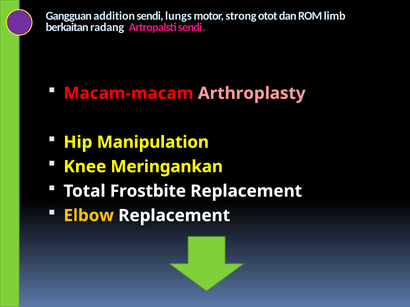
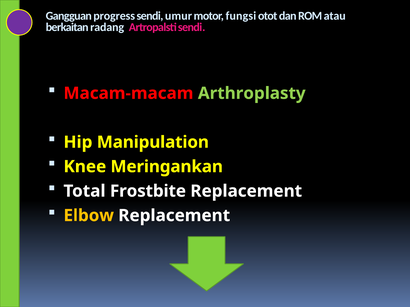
addition: addition -> progress
lungs: lungs -> umur
strong: strong -> fungsi
limb: limb -> atau
Arthroplasty colour: pink -> light green
